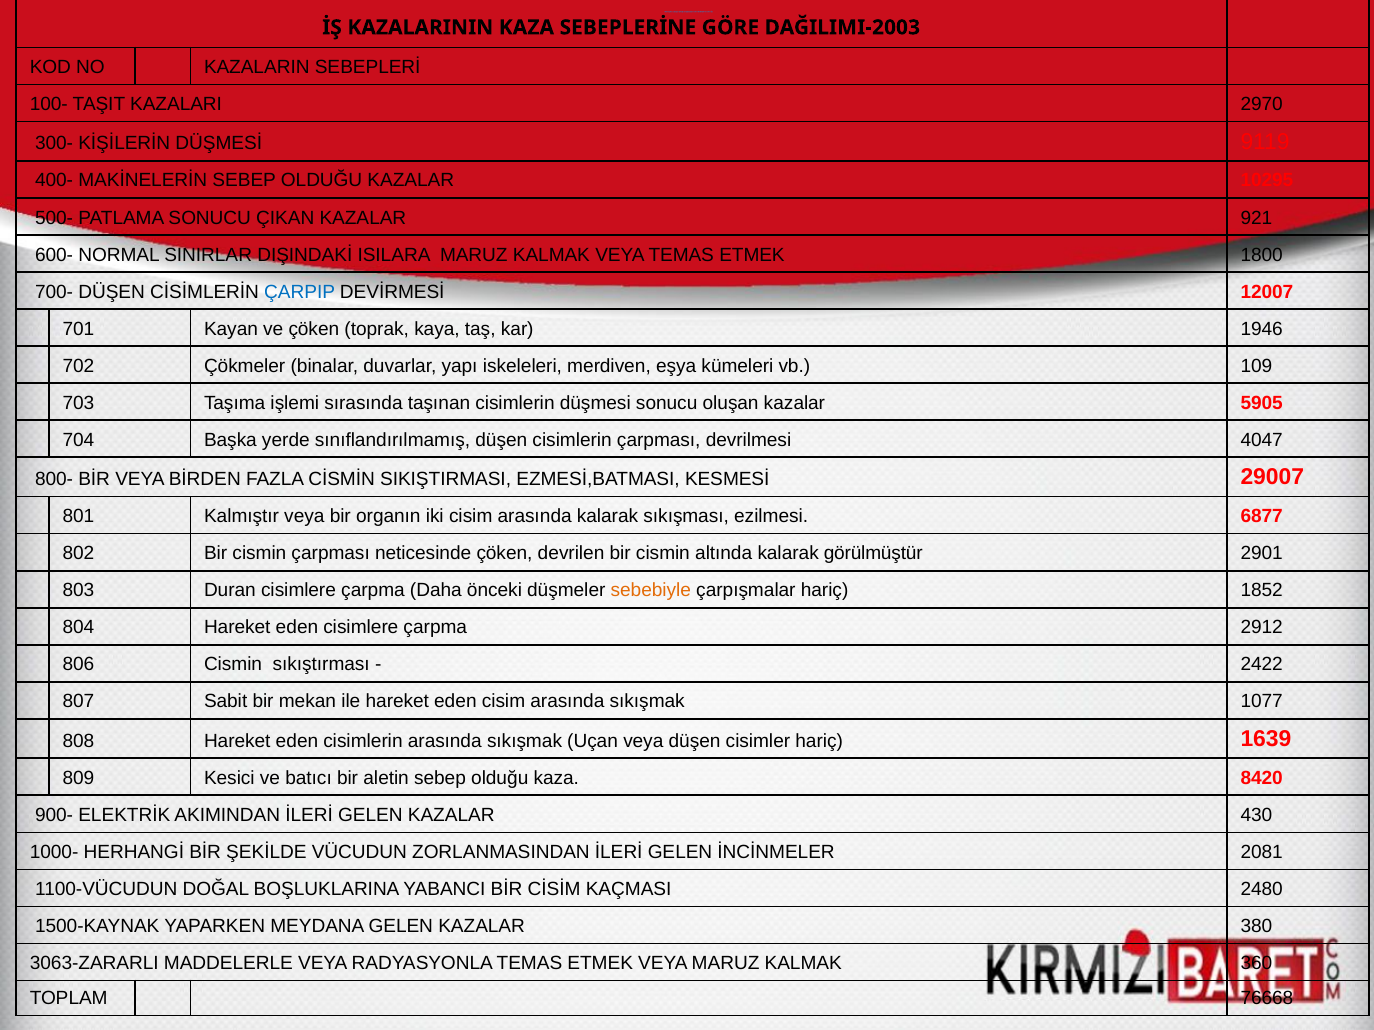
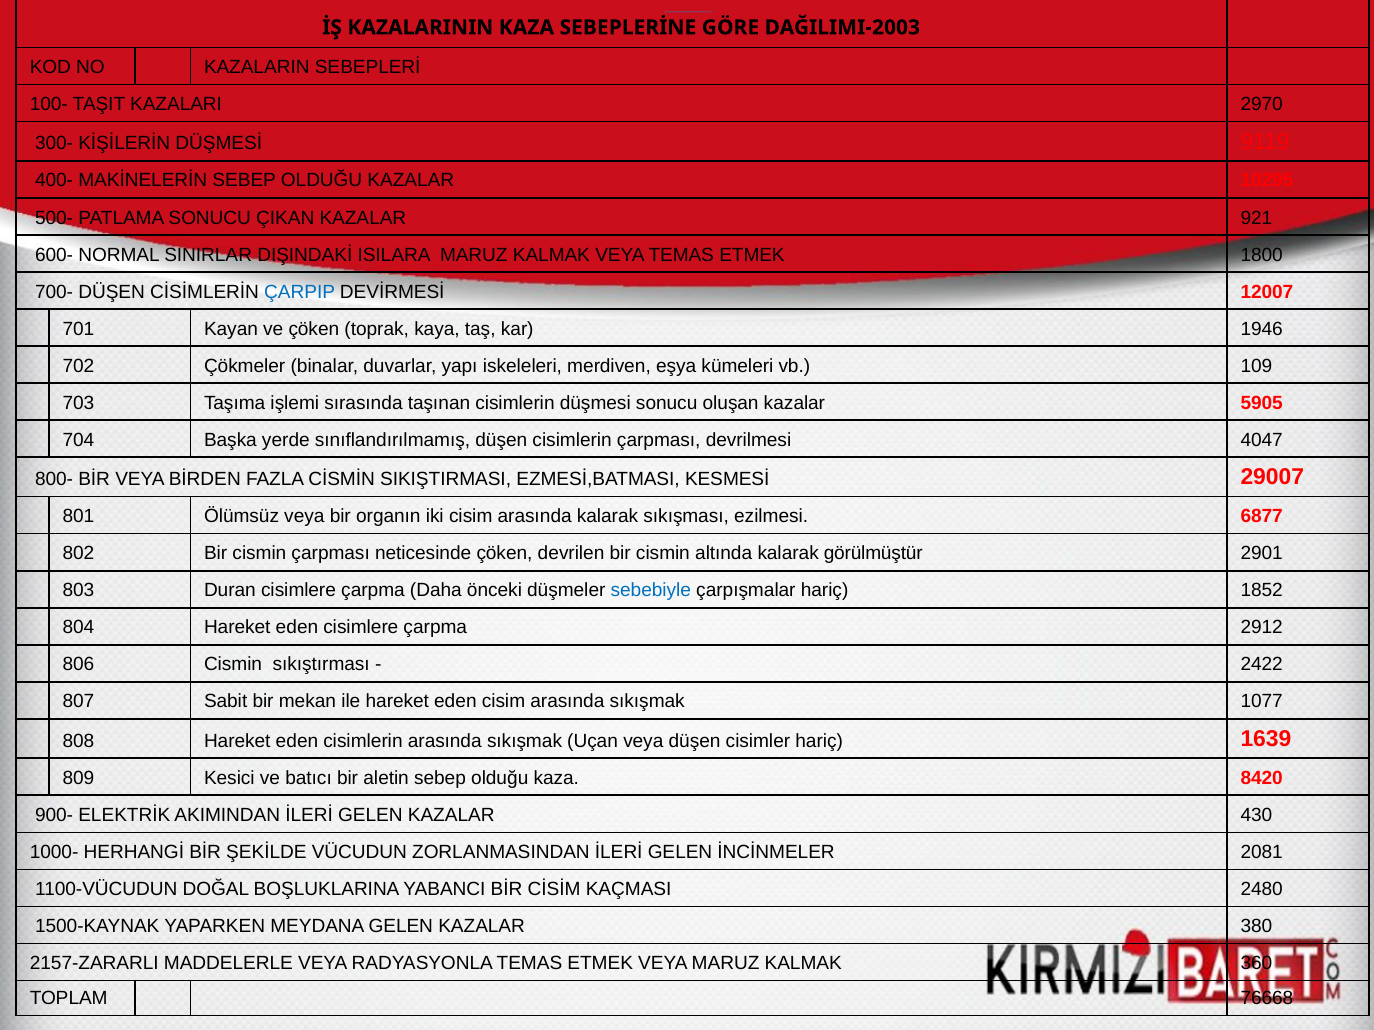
Kalmıştır: Kalmıştır -> Ölümsüz
sebebiyle colour: orange -> blue
3063-ZARARLI: 3063-ZARARLI -> 2157-ZARARLI
